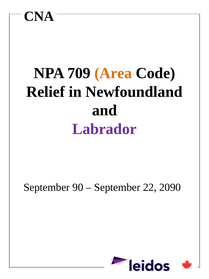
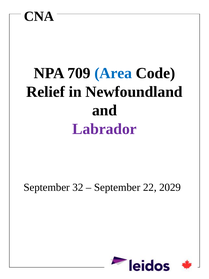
Area colour: orange -> blue
90: 90 -> 32
2090: 2090 -> 2029
